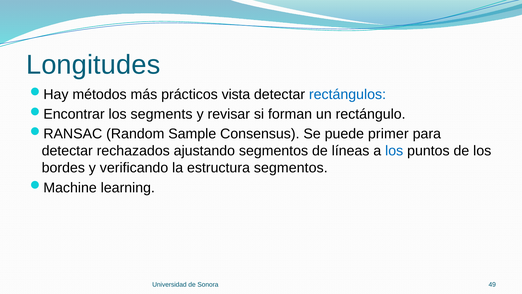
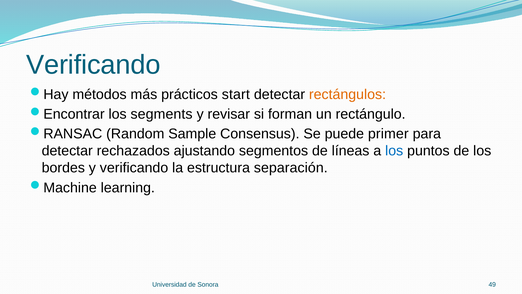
Longitudes at (93, 65): Longitudes -> Verificando
vista: vista -> start
rectángulos colour: blue -> orange
estructura segmentos: segmentos -> separación
